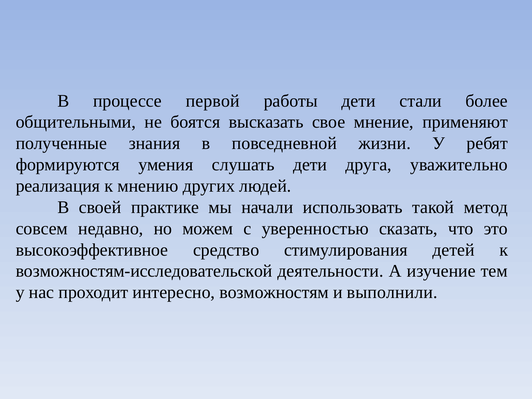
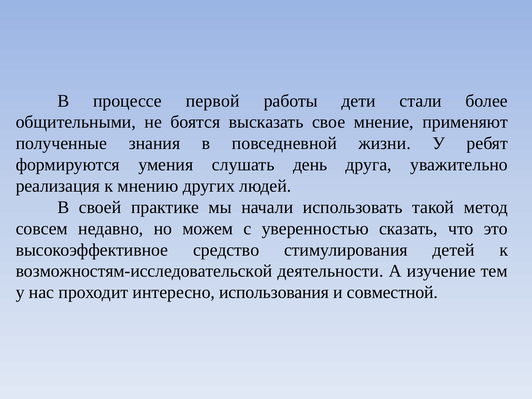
слушать дети: дети -> день
возможностям: возможностям -> использования
выполнили: выполнили -> совместной
